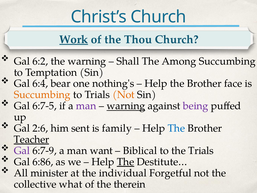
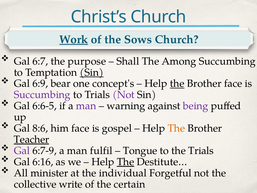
Thou: Thou -> Sows
6:2: 6:2 -> 6:7
the warning: warning -> purpose
Sin at (92, 72) underline: none -> present
6:4: 6:4 -> 6:9
nothing's: nothing's -> concept's
the at (177, 83) underline: none -> present
Succumbing at (42, 95) colour: orange -> purple
Not at (124, 95) colour: orange -> purple
6:7-5: 6:7-5 -> 6:6-5
warning at (126, 106) underline: present -> none
2:6: 2:6 -> 8:6
him sent: sent -> face
family: family -> gospel
The at (176, 128) colour: blue -> orange
want: want -> fulfil
Biblical: Biblical -> Tongue
6:86: 6:86 -> 6:16
what: what -> write
therein: therein -> certain
